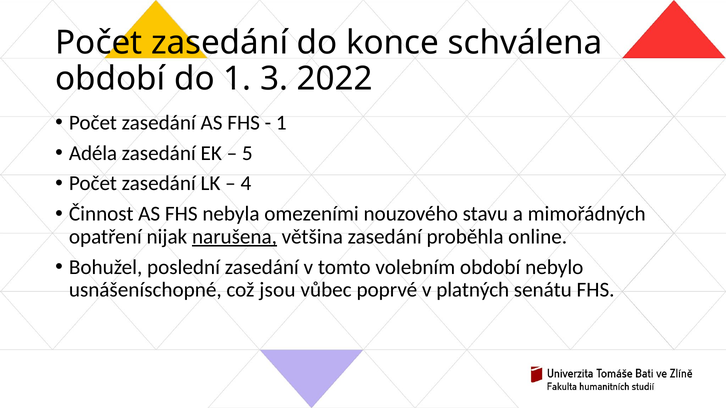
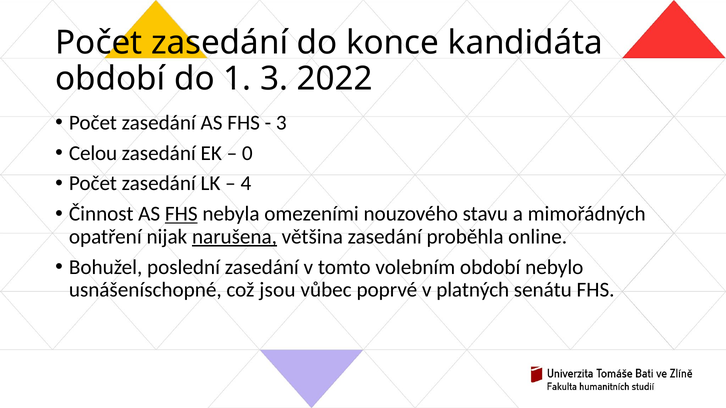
schválena: schválena -> kandidáta
1 at (281, 123): 1 -> 3
Adéla: Adéla -> Celou
5: 5 -> 0
FHS at (181, 214) underline: none -> present
